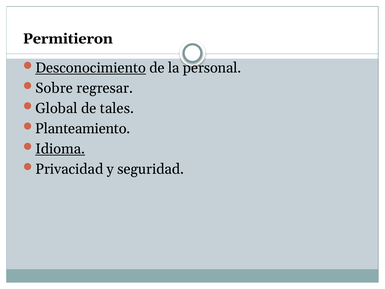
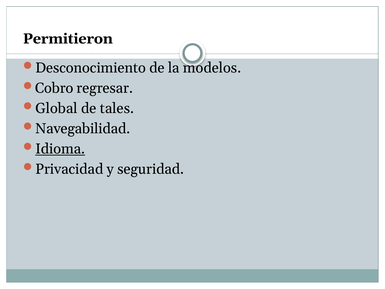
Desconocimiento underline: present -> none
personal: personal -> modelos
Sobre: Sobre -> Cobro
Planteamiento: Planteamiento -> Navegabilidad
